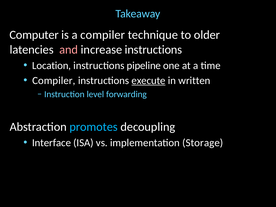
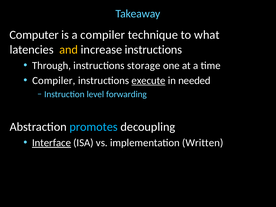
older: older -> what
and colour: pink -> yellow
Location: Location -> Through
pipeline: pipeline -> storage
written: written -> needed
Interface underline: none -> present
Storage: Storage -> Written
